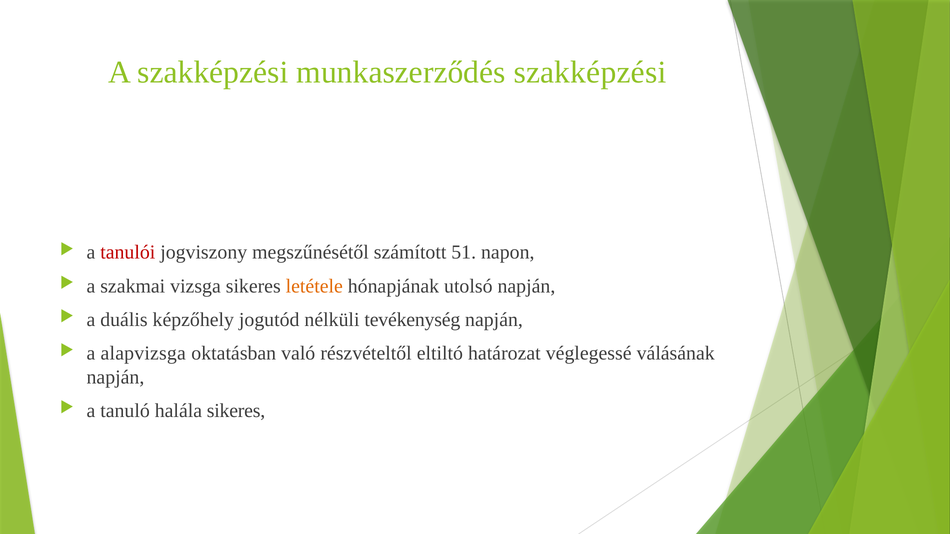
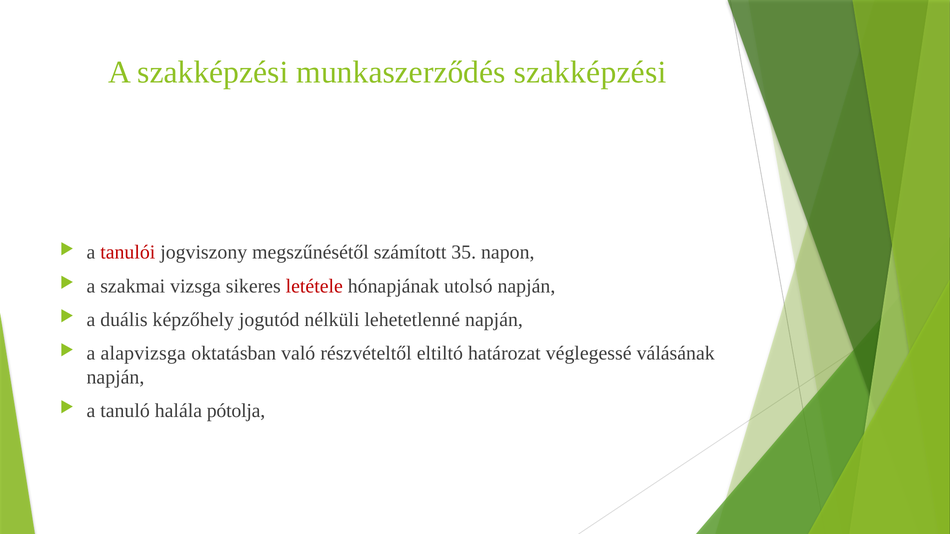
51: 51 -> 35
letétele colour: orange -> red
tevékenység: tevékenység -> lehetetlenné
halála sikeres: sikeres -> pótolja
